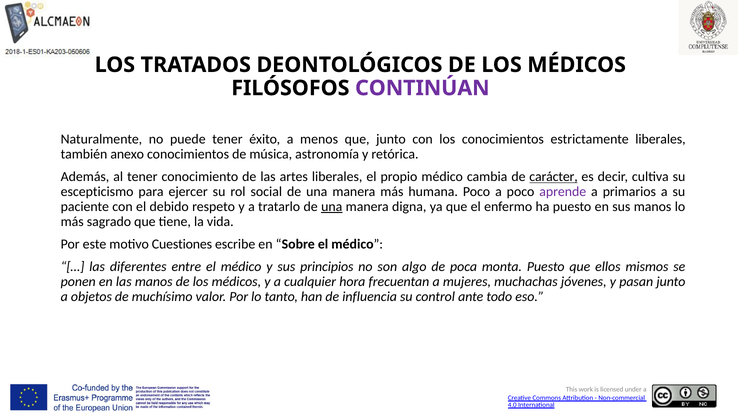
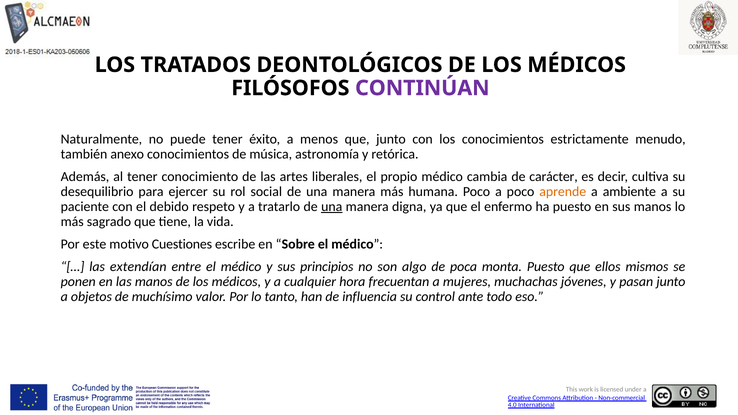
estrictamente liberales: liberales -> menudo
carácter underline: present -> none
escepticismo: escepticismo -> desequilibrio
aprende colour: purple -> orange
primarios: primarios -> ambiente
diferentes: diferentes -> extendían
